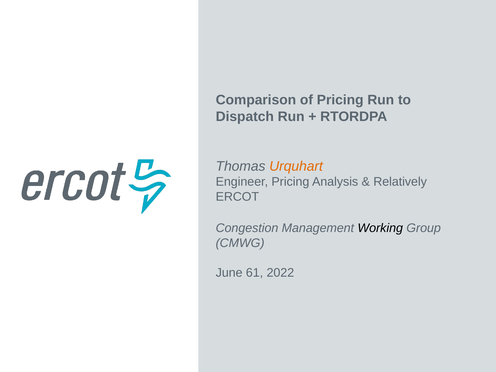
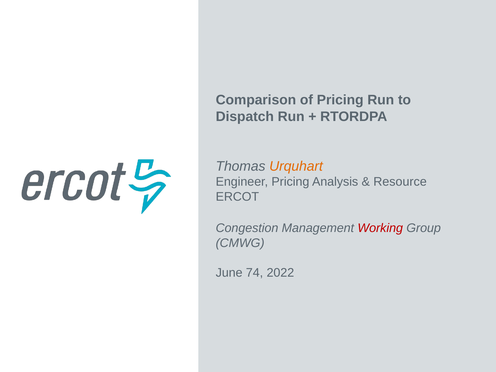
Relatively: Relatively -> Resource
Working colour: black -> red
61: 61 -> 74
